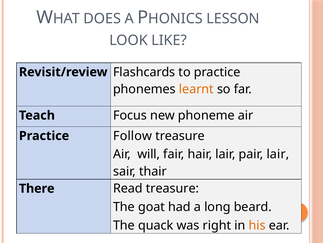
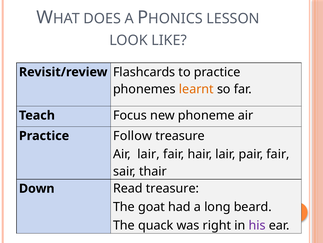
Air will: will -> lair
pair lair: lair -> fair
There: There -> Down
his colour: orange -> purple
